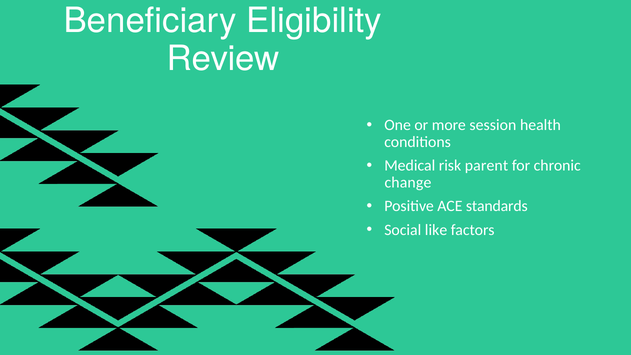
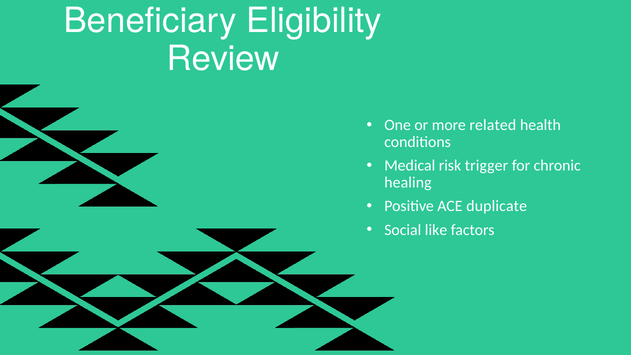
session: session -> related
parent: parent -> trigger
change: change -> healing
standards: standards -> duplicate
